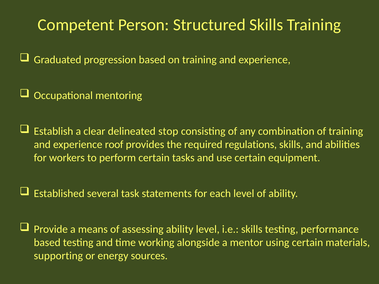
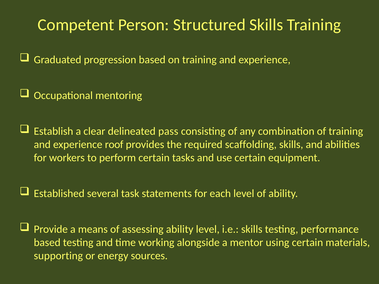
stop: stop -> pass
regulations: regulations -> scaffolding
